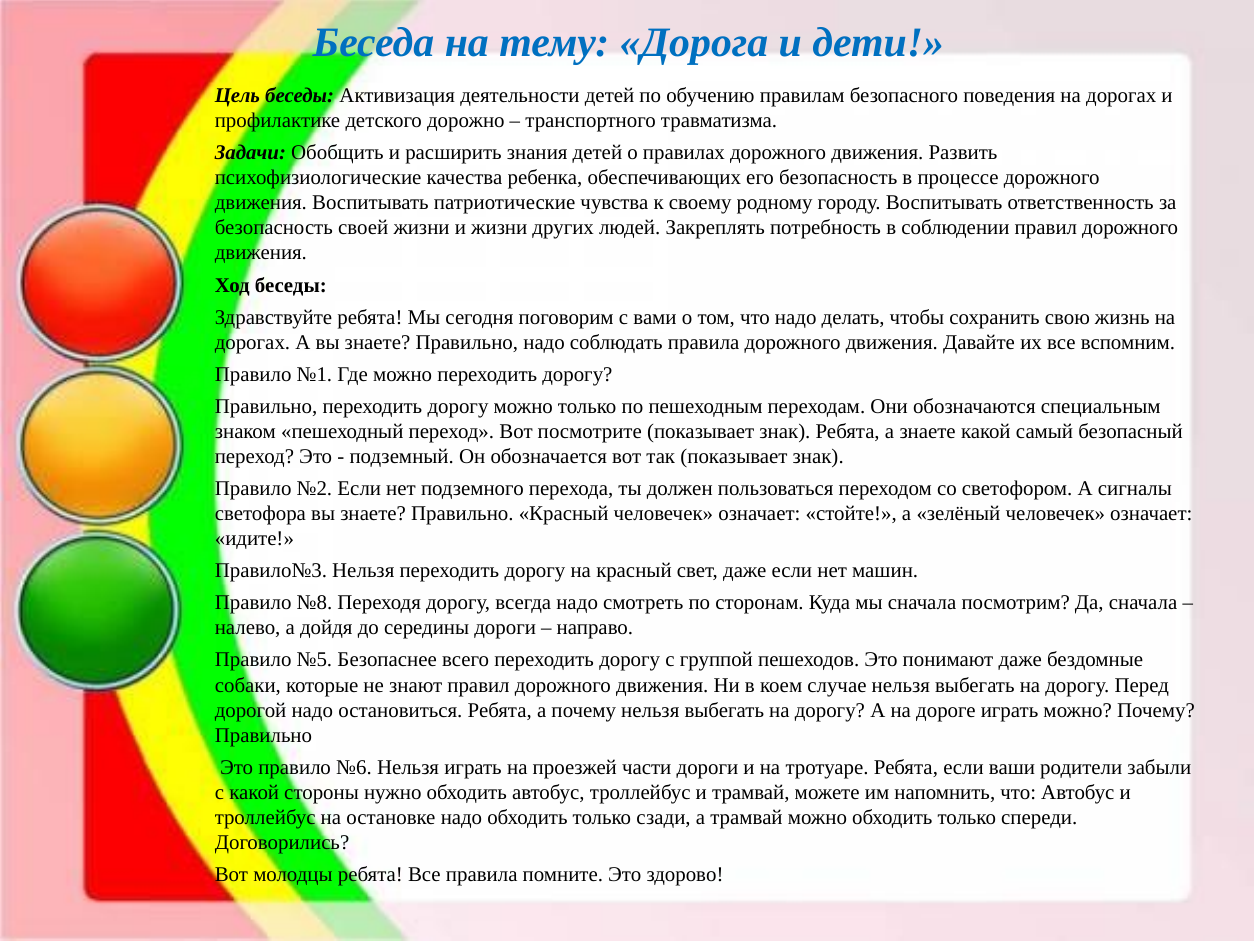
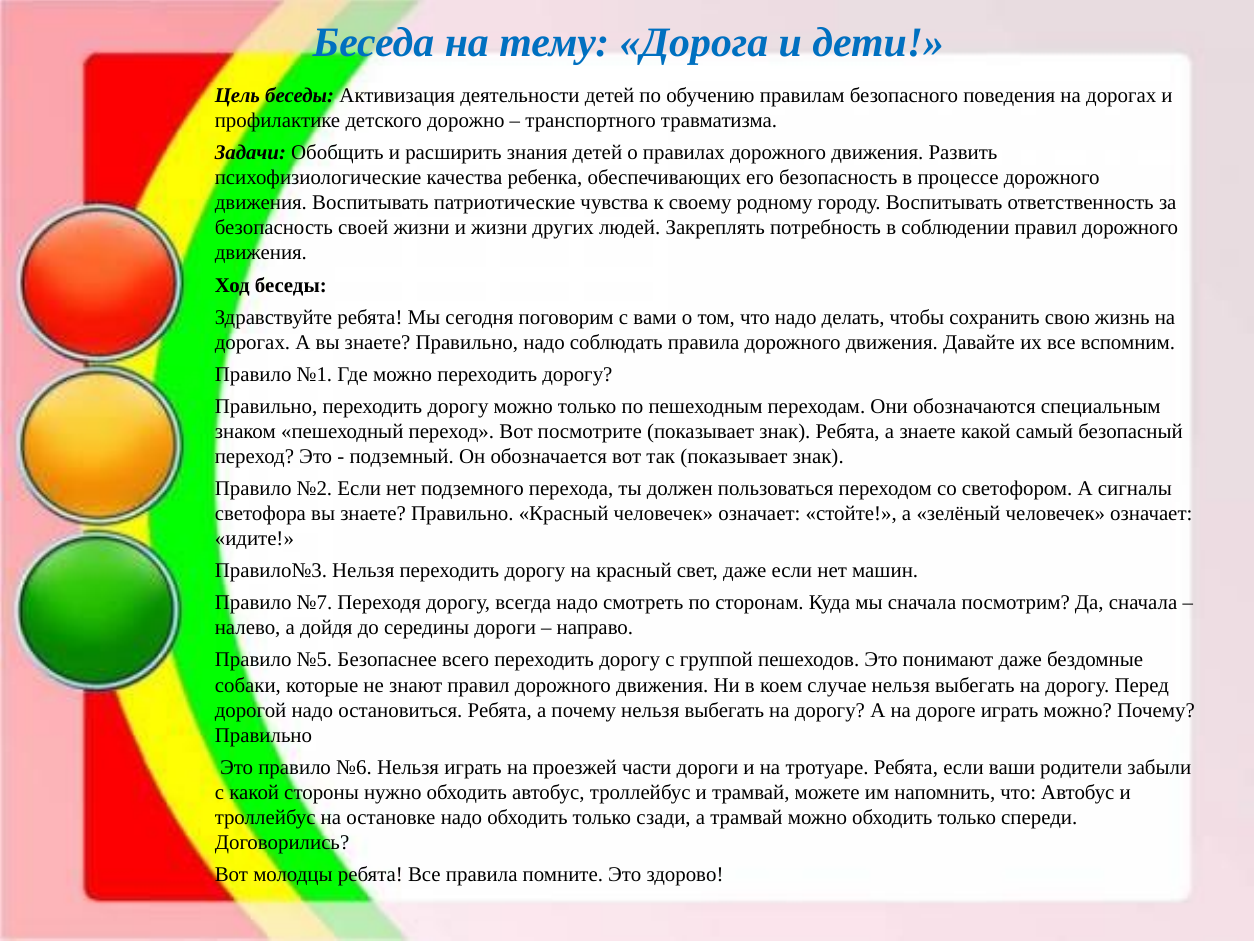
№8: №8 -> №7
